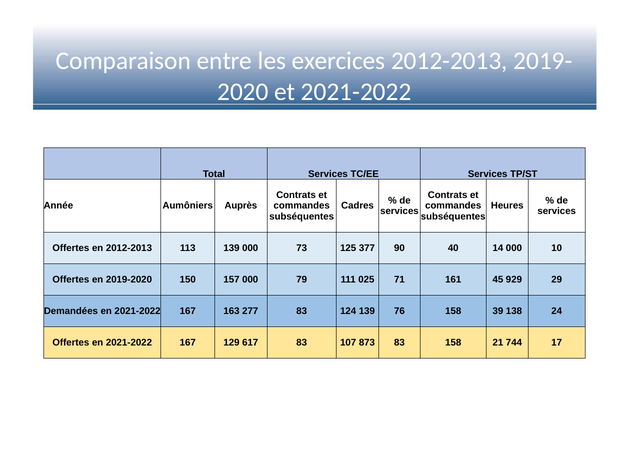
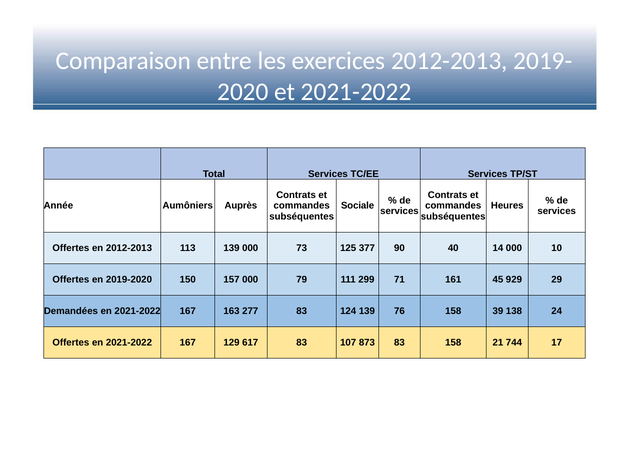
Cadres: Cadres -> Sociale
025: 025 -> 299
